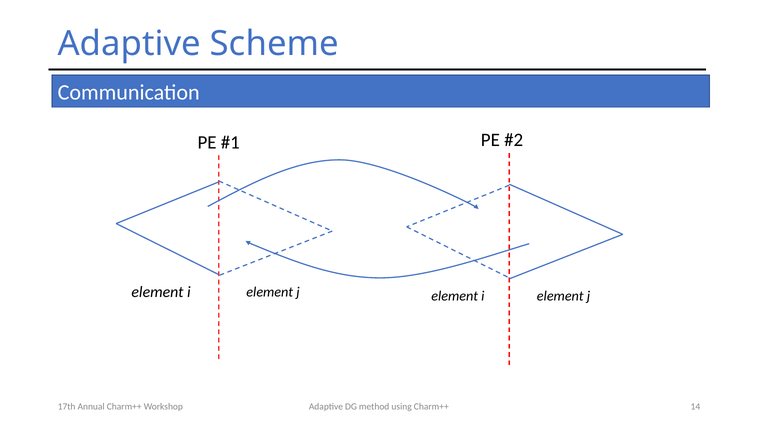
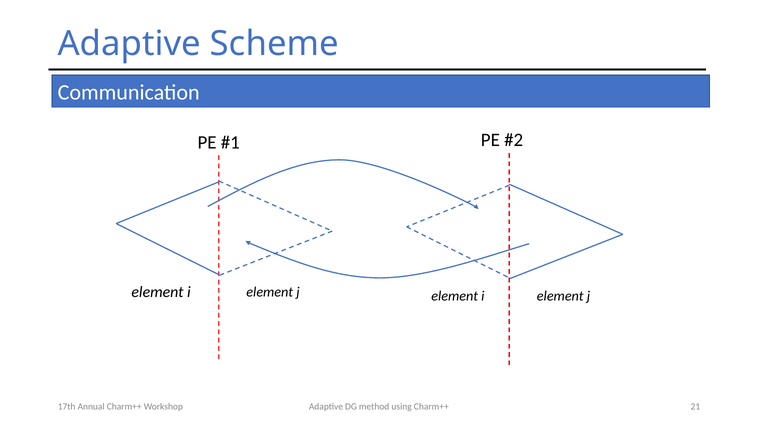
14: 14 -> 21
